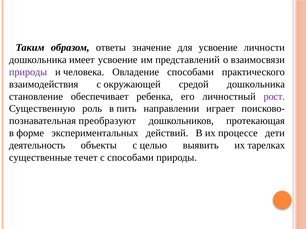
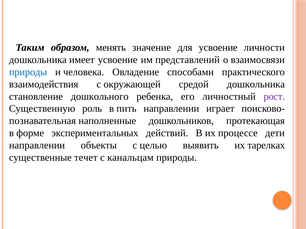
ответы: ответы -> менять
природы at (28, 72) colour: purple -> blue
обеспечивает: обеспечивает -> дошкольного
преобразуют: преобразуют -> наполненные
деятельность at (37, 146): деятельность -> направлении
с способами: способами -> канальцам
